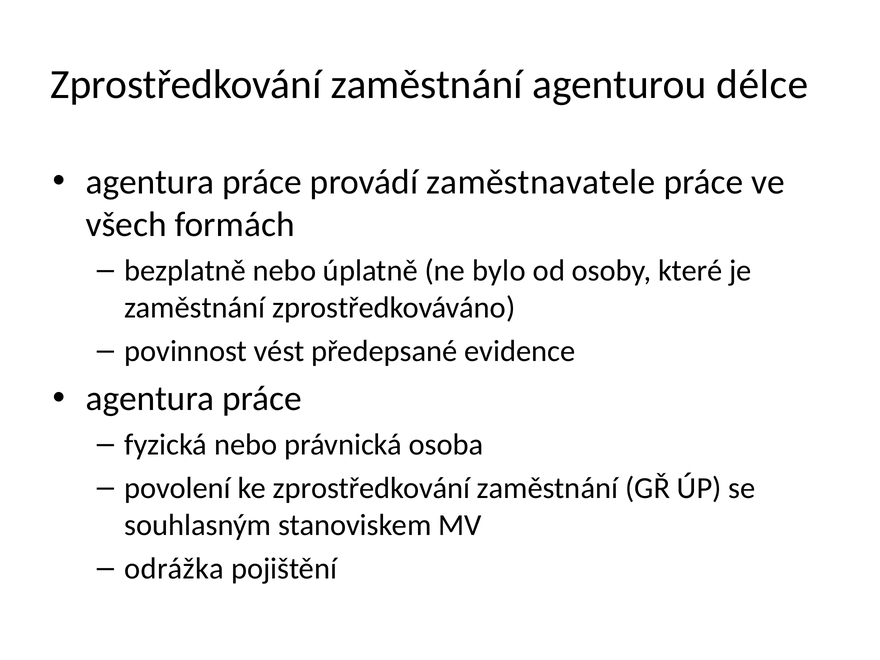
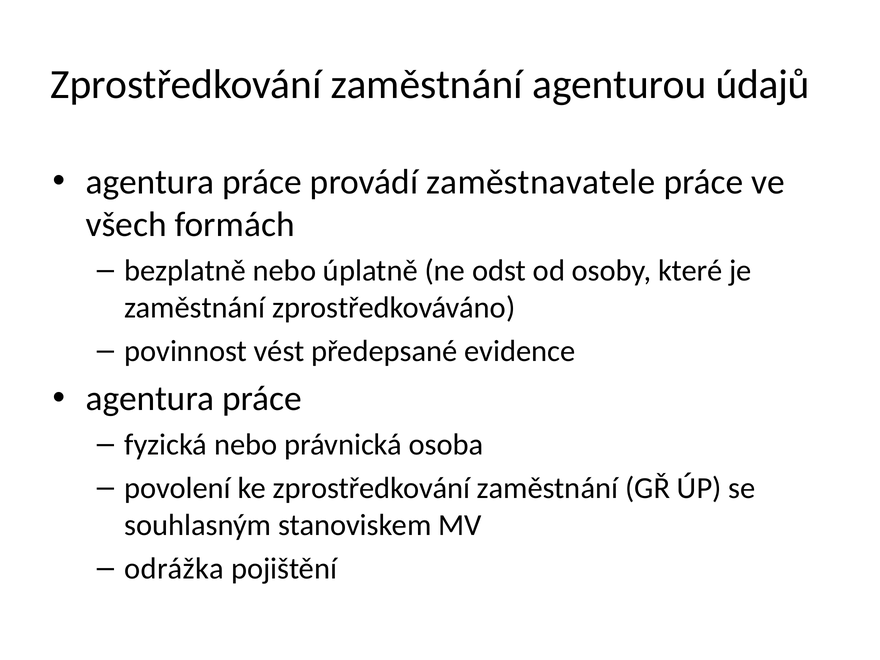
délce: délce -> údajů
bylo: bylo -> odst
